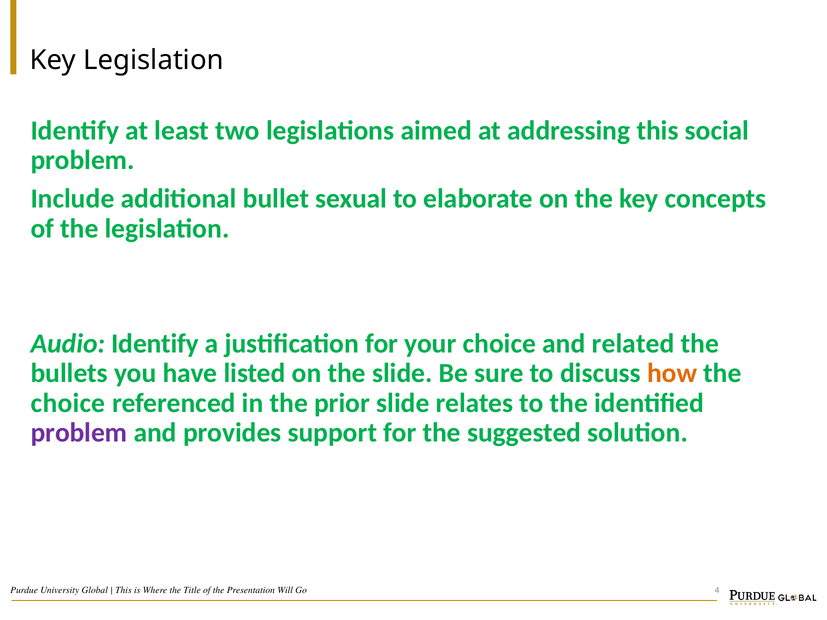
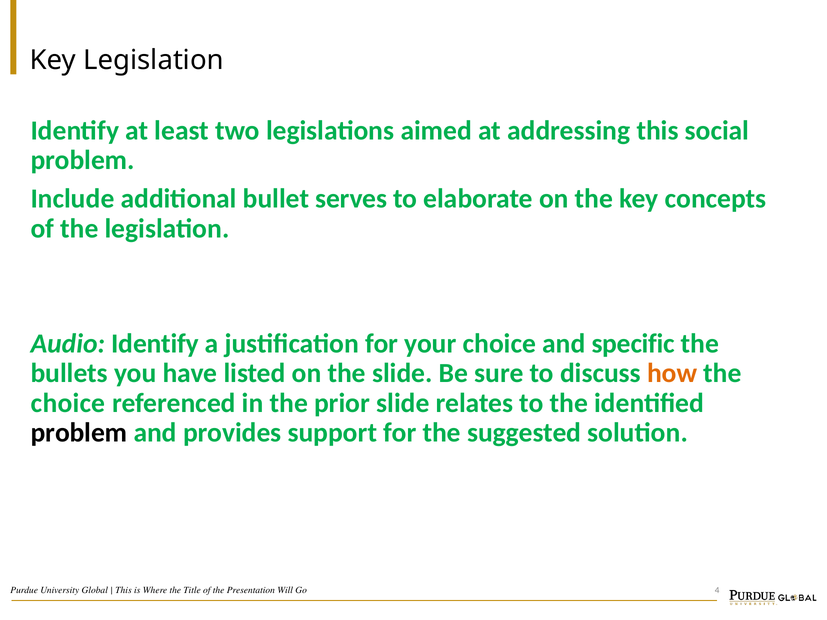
sexual: sexual -> serves
related: related -> specific
problem at (79, 433) colour: purple -> black
